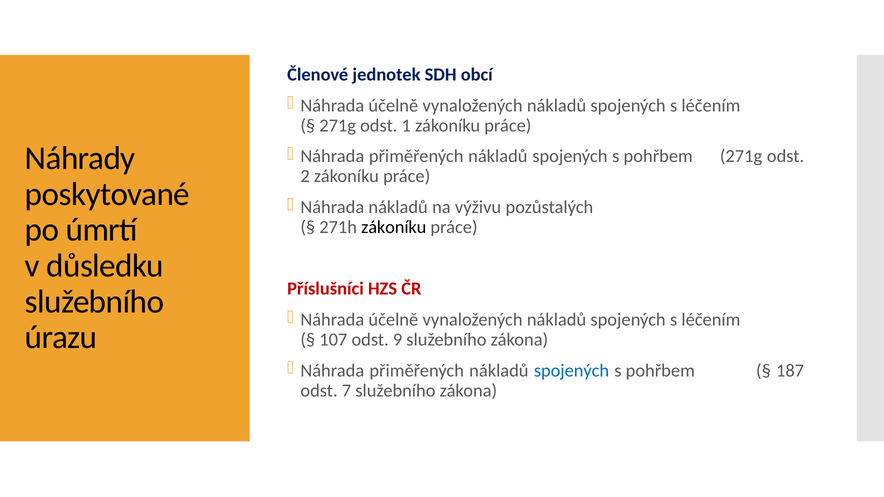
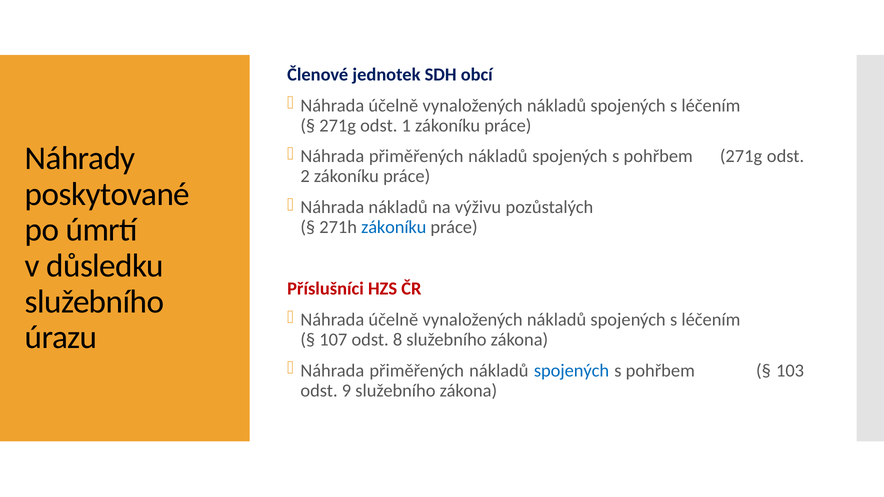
zákoníku at (394, 227) colour: black -> blue
9: 9 -> 8
187: 187 -> 103
7: 7 -> 9
